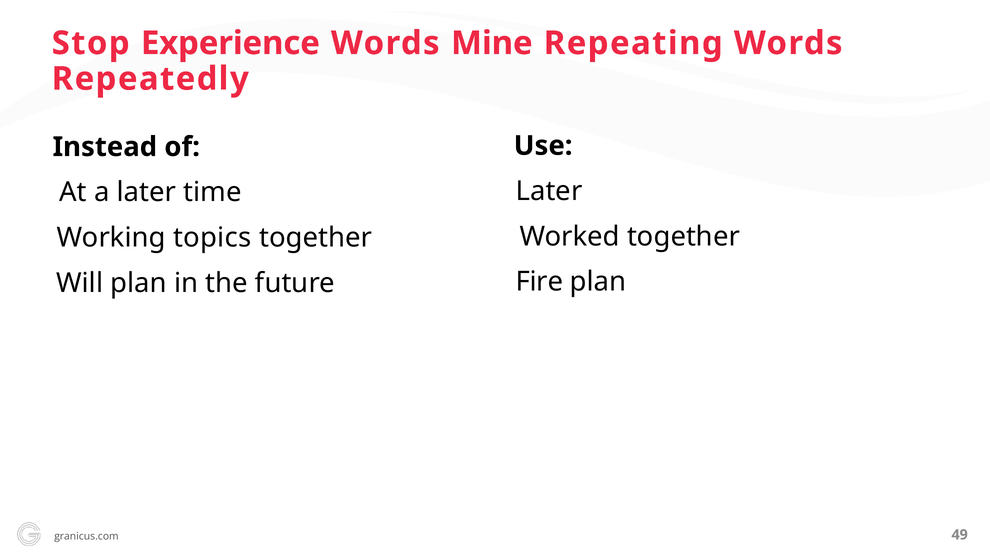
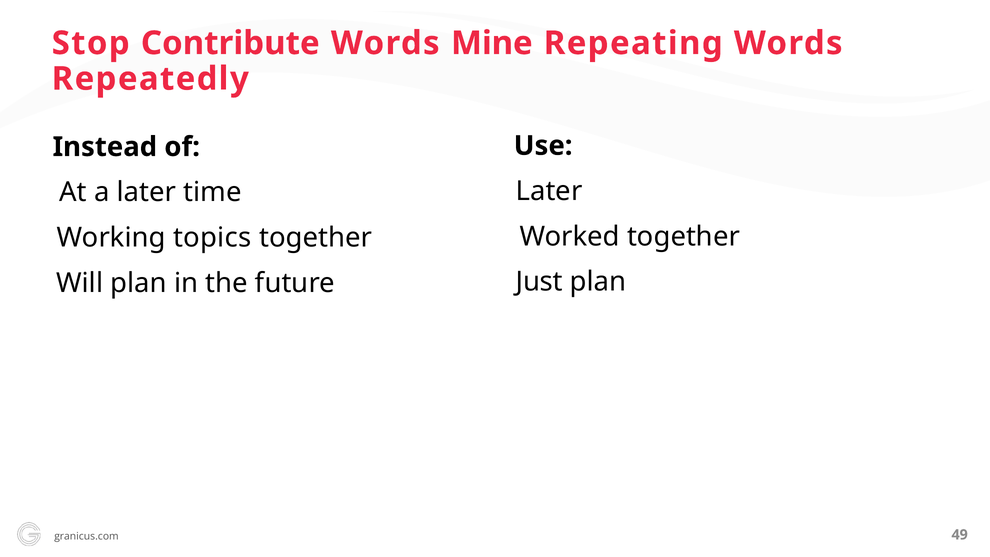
Experience: Experience -> Contribute
Fire: Fire -> Just
